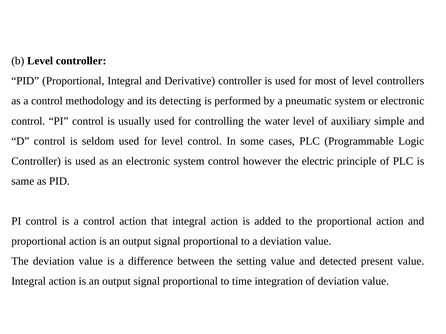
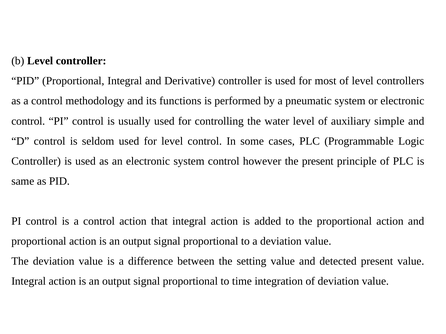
detecting: detecting -> functions
the electric: electric -> present
